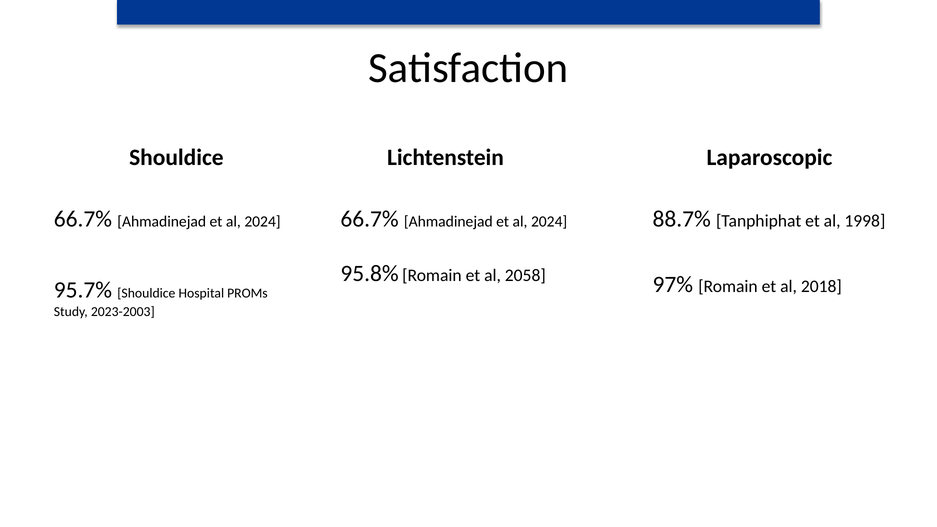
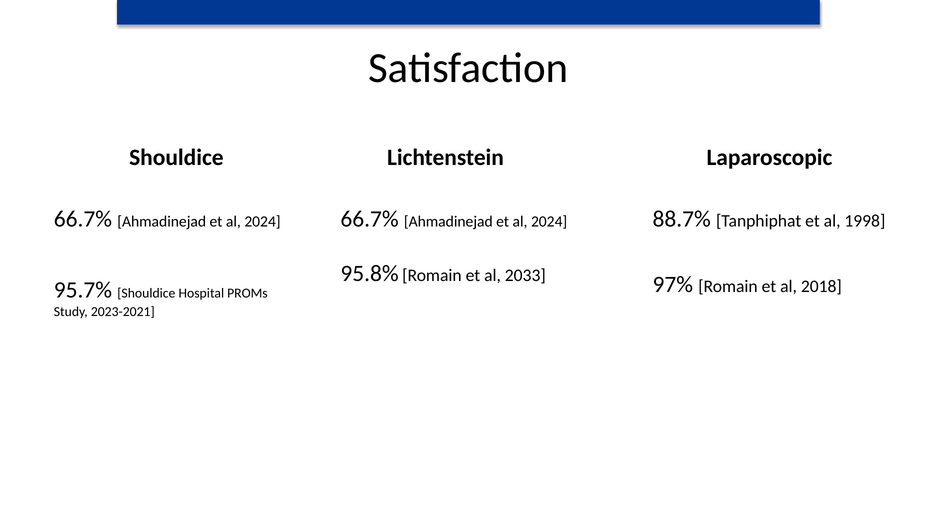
2058: 2058 -> 2033
2023-2003: 2023-2003 -> 2023-2021
